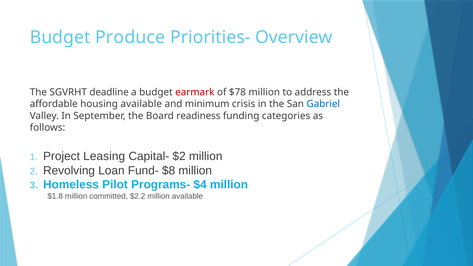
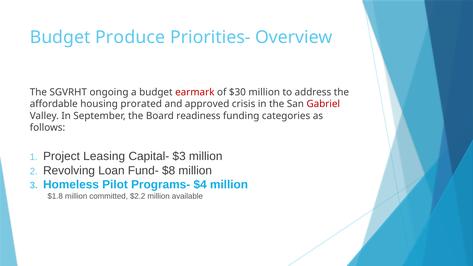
deadline: deadline -> ongoing
$78: $78 -> $30
housing available: available -> prorated
minimum: minimum -> approved
Gabriel colour: blue -> red
$2: $2 -> $3
